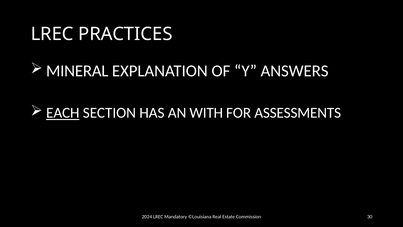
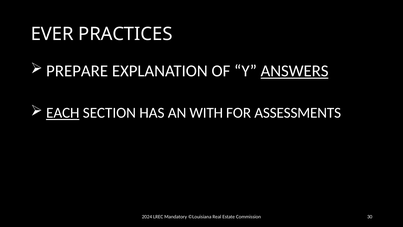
LREC at (52, 34): LREC -> EVER
MINERAL: MINERAL -> PREPARE
ANSWERS underline: none -> present
